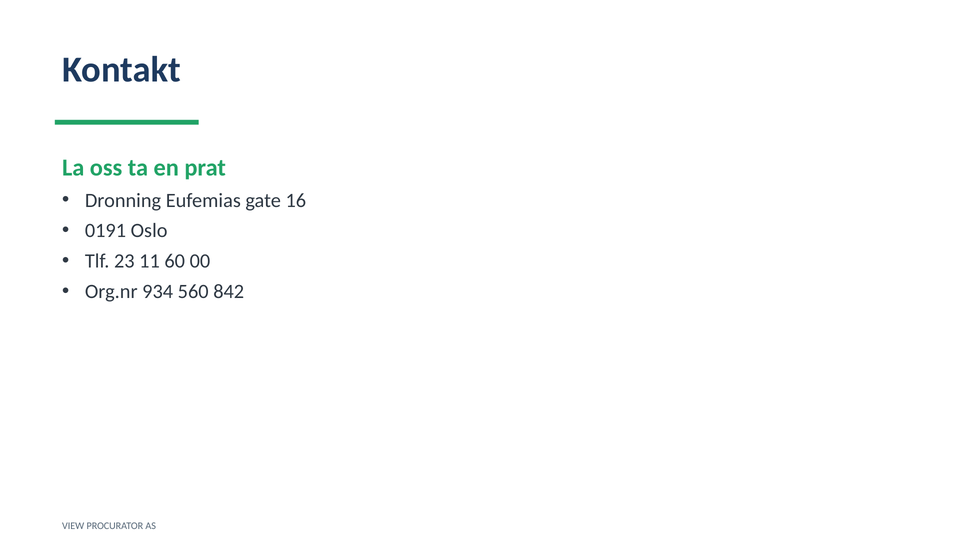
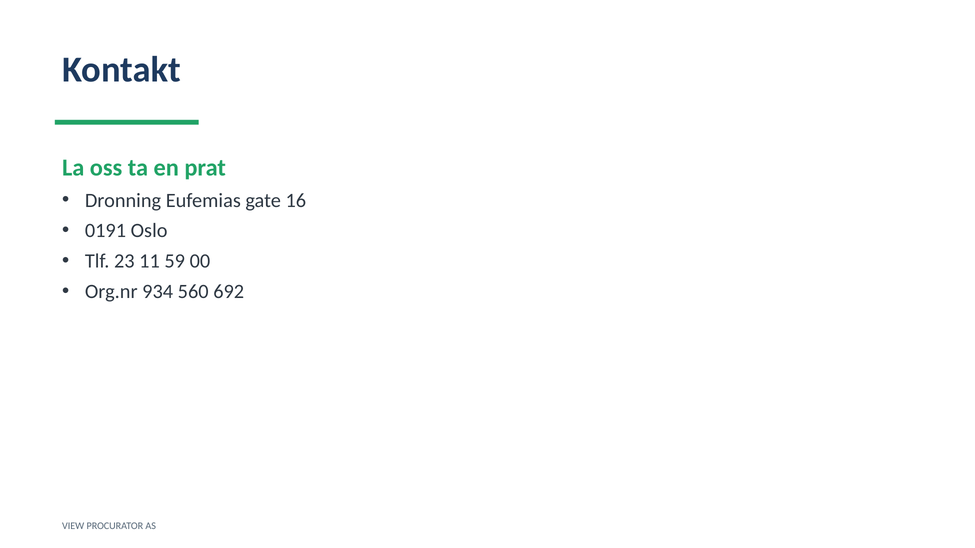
60: 60 -> 59
842: 842 -> 692
